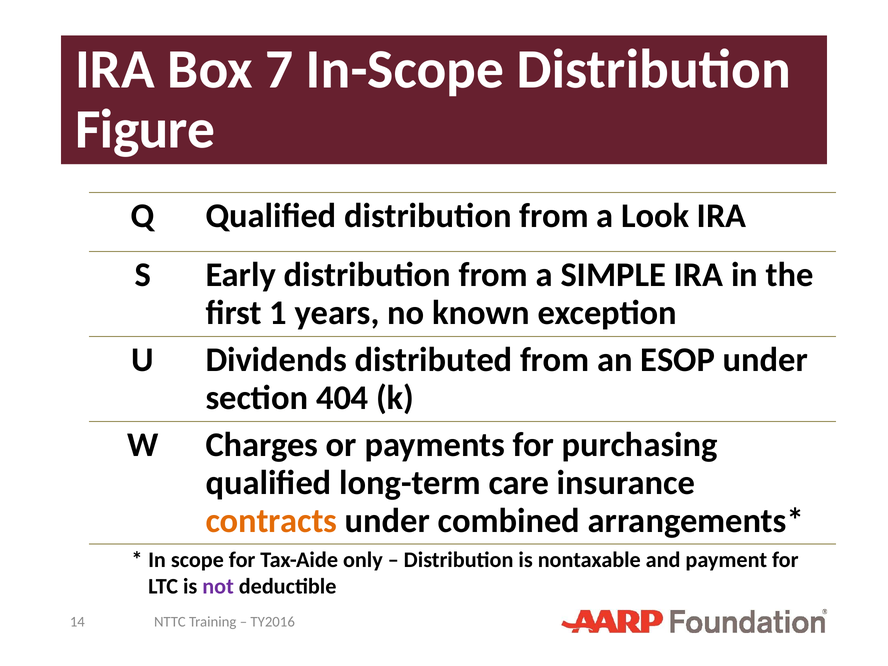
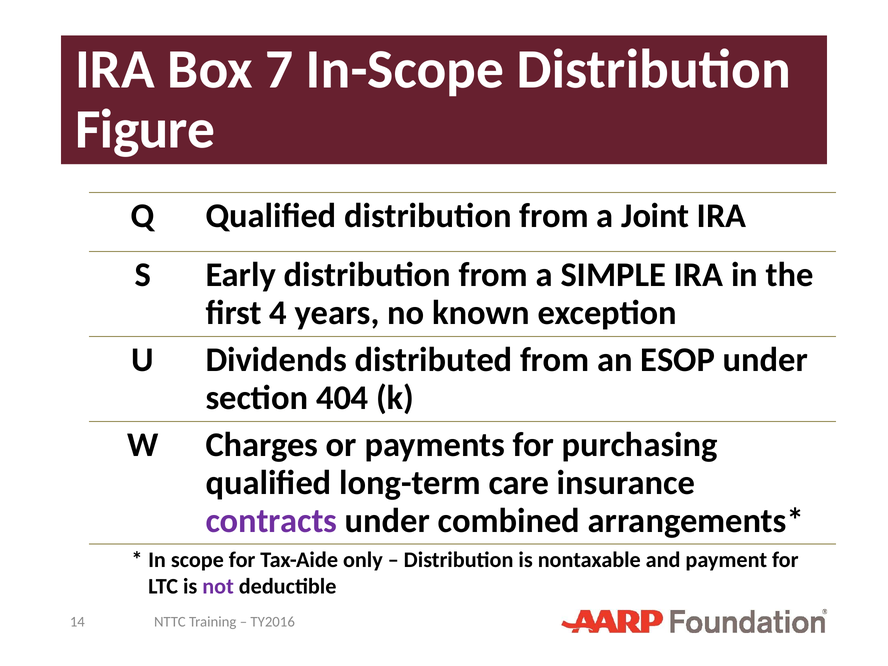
Look: Look -> Joint
1: 1 -> 4
contracts colour: orange -> purple
